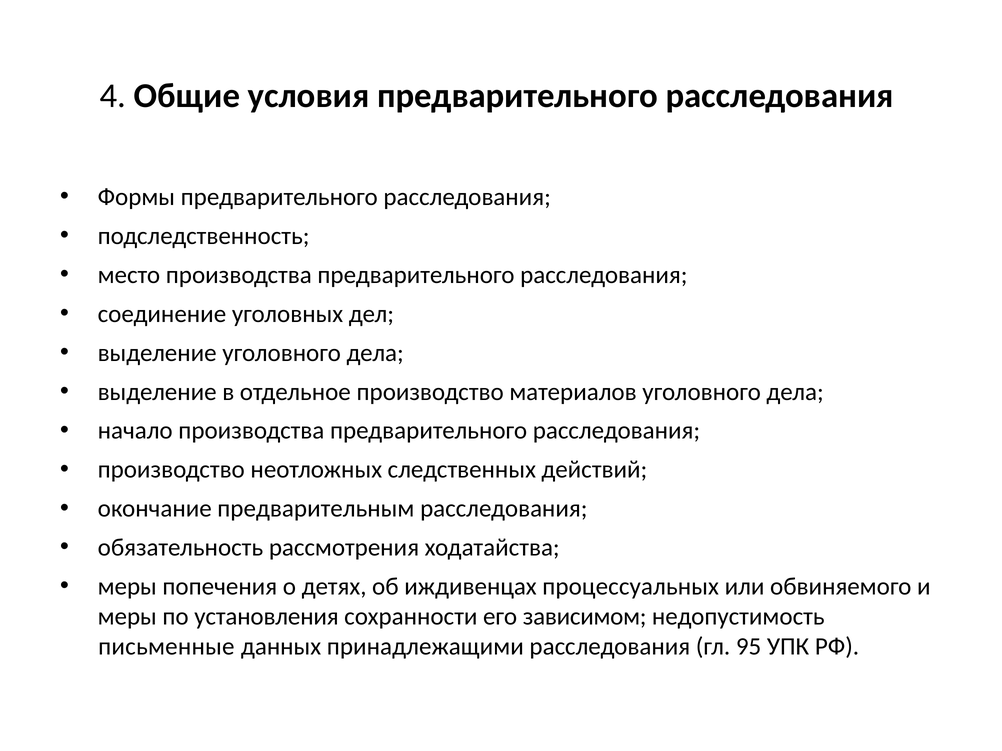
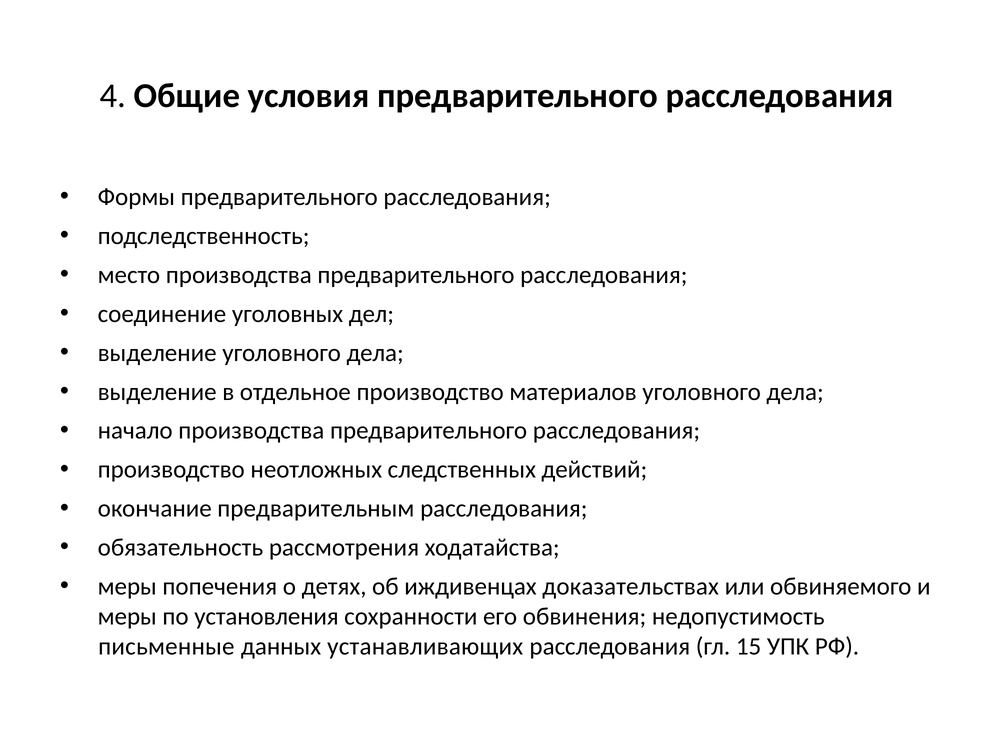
процессуальных: процессуальных -> доказательствах
зависимом: зависимом -> обвинения
принадлежащими: принадлежащими -> устанавливающих
95: 95 -> 15
